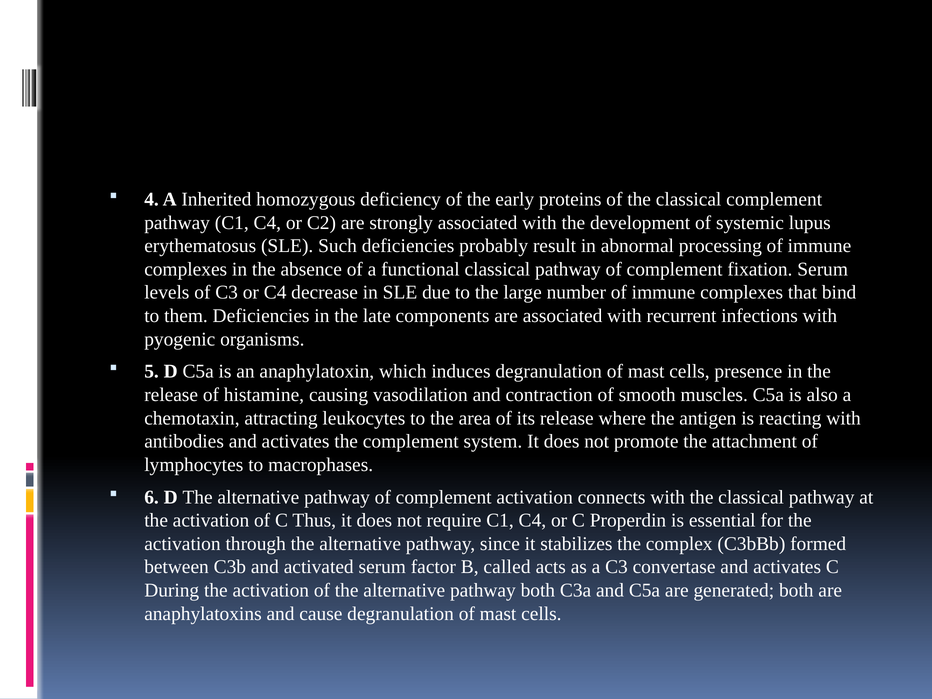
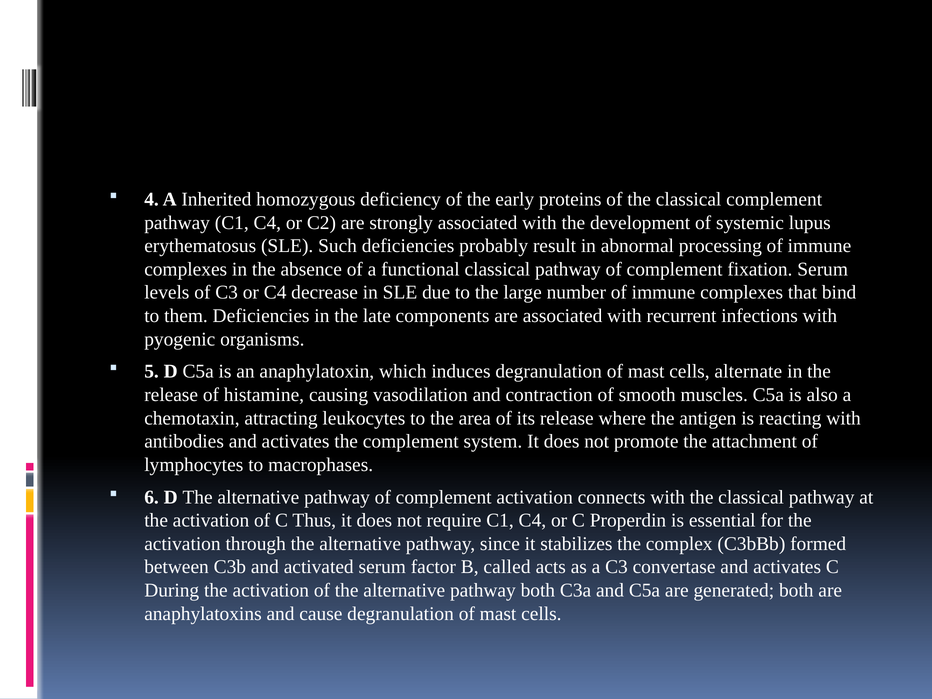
presence: presence -> alternate
